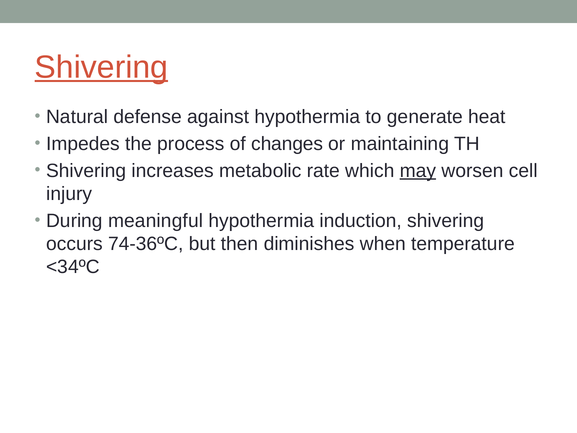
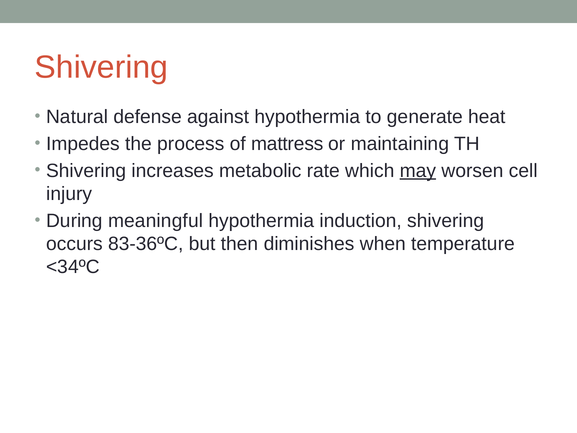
Shivering at (101, 67) underline: present -> none
changes: changes -> mattress
74-36ºC: 74-36ºC -> 83-36ºC
